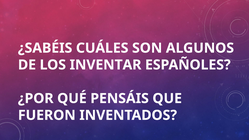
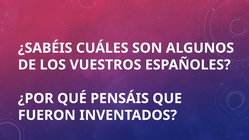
INVENTAR: INVENTAR -> VUESTROS
